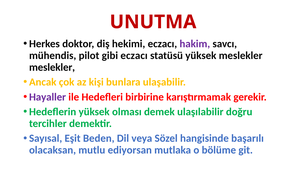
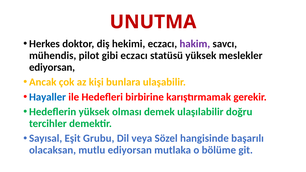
meslekler at (52, 67): meslekler -> ediyorsan
Hayaller colour: purple -> blue
Beden: Beden -> Grubu
